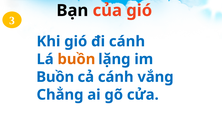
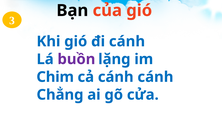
buồn at (76, 59) colour: orange -> purple
Buồn at (55, 77): Buồn -> Chim
cánh vắng: vắng -> cánh
